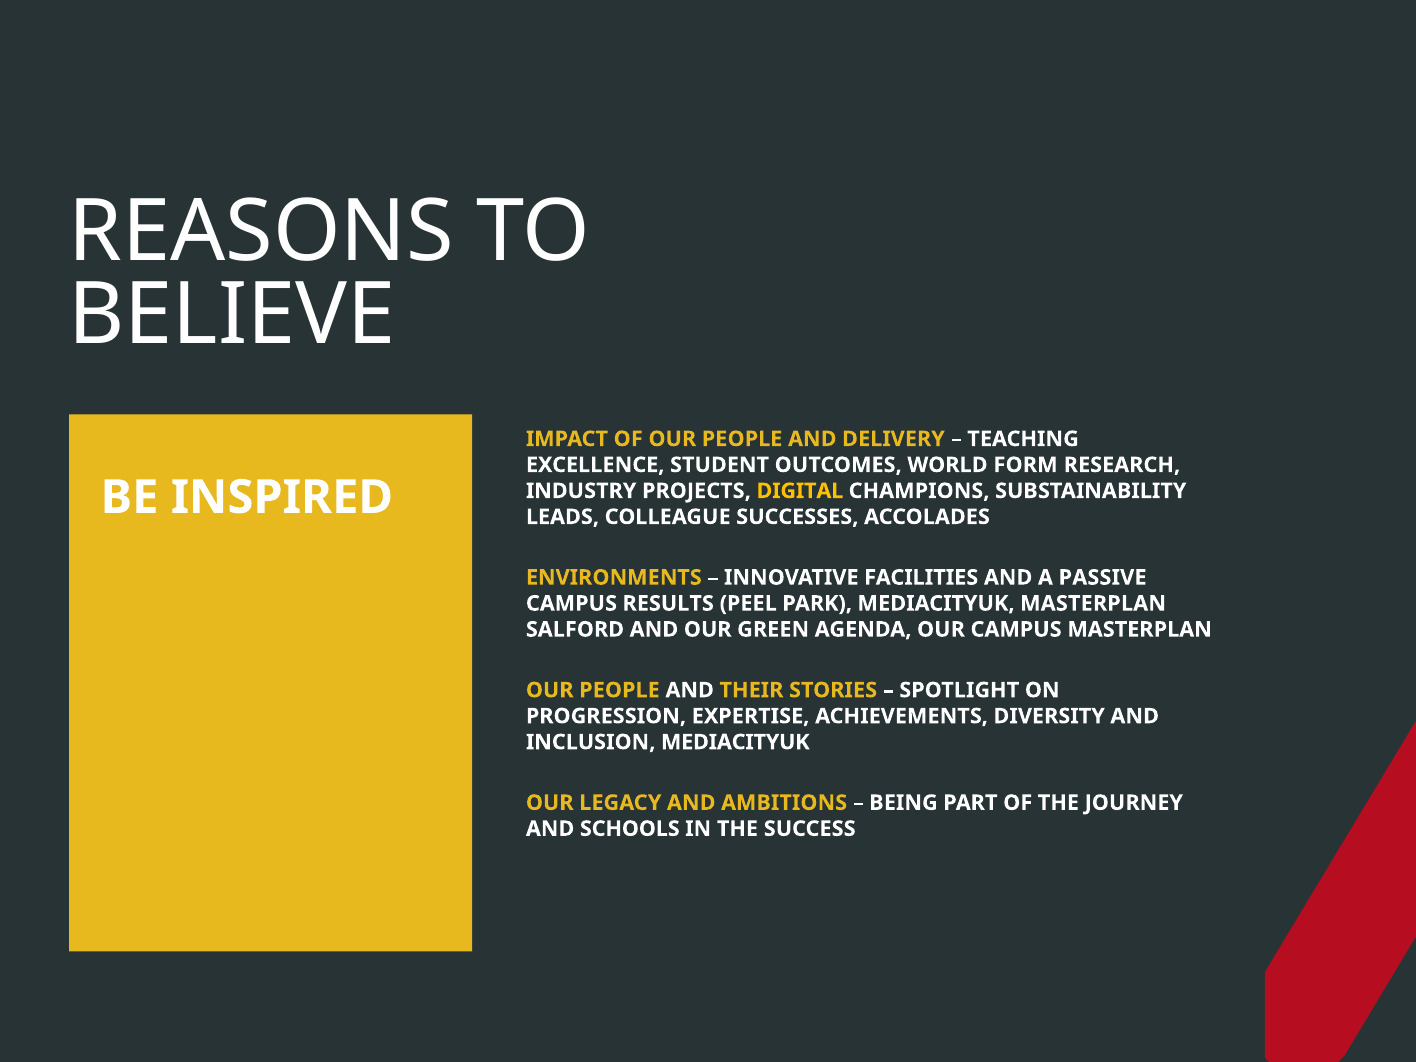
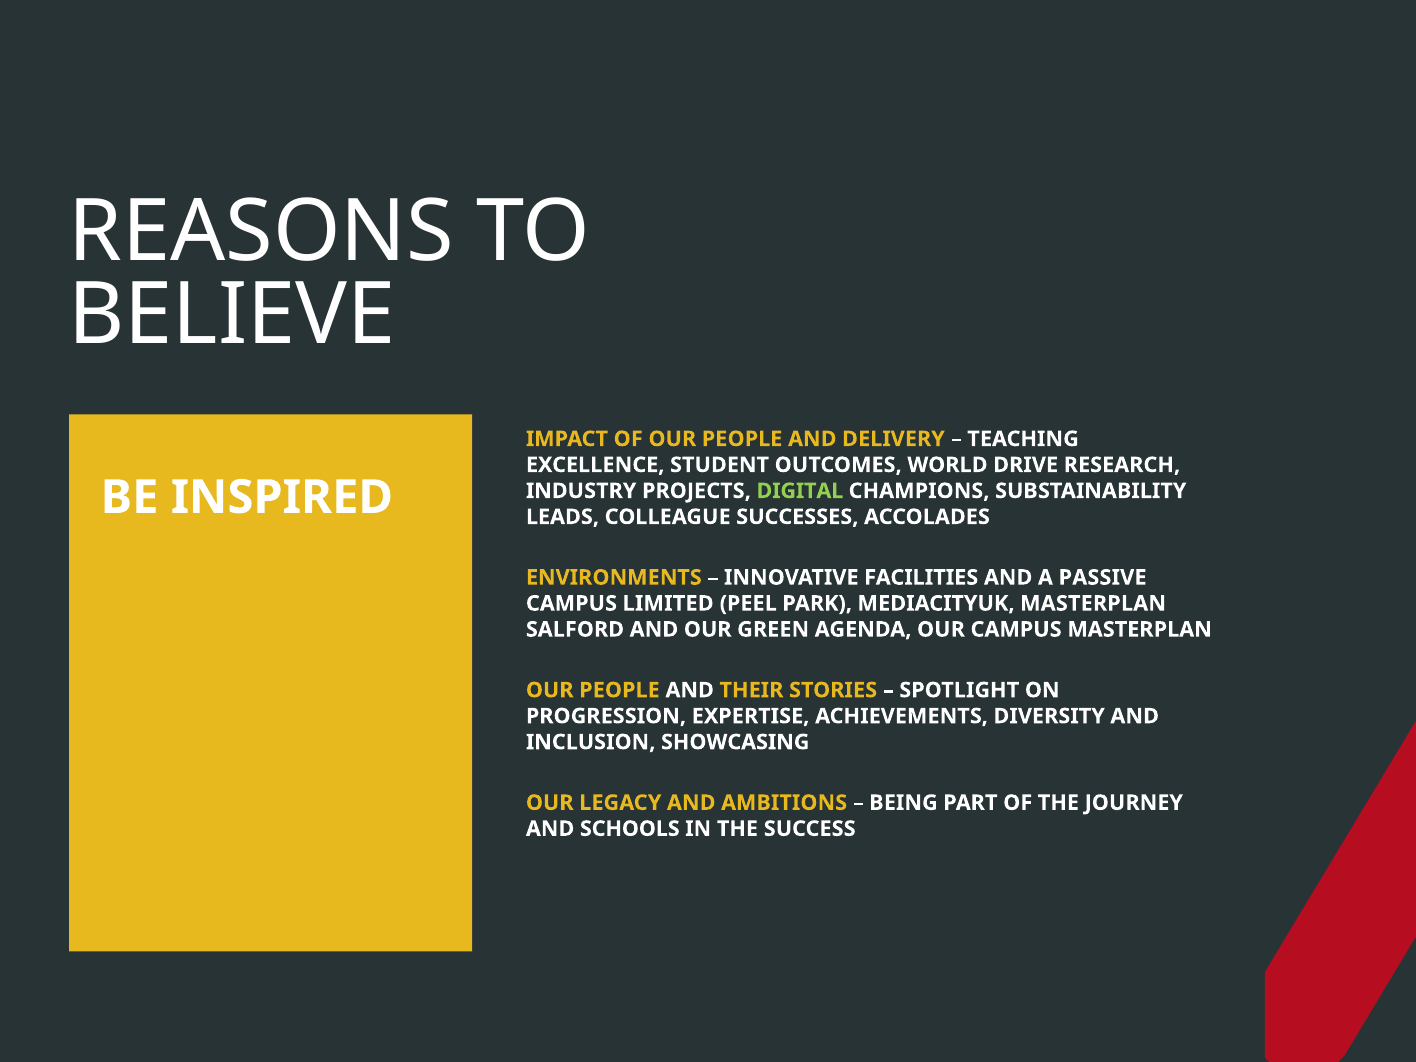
FORM: FORM -> DRIVE
DIGITAL colour: yellow -> light green
RESULTS: RESULTS -> LIMITED
INCLUSION MEDIACITYUK: MEDIACITYUK -> SHOWCASING
